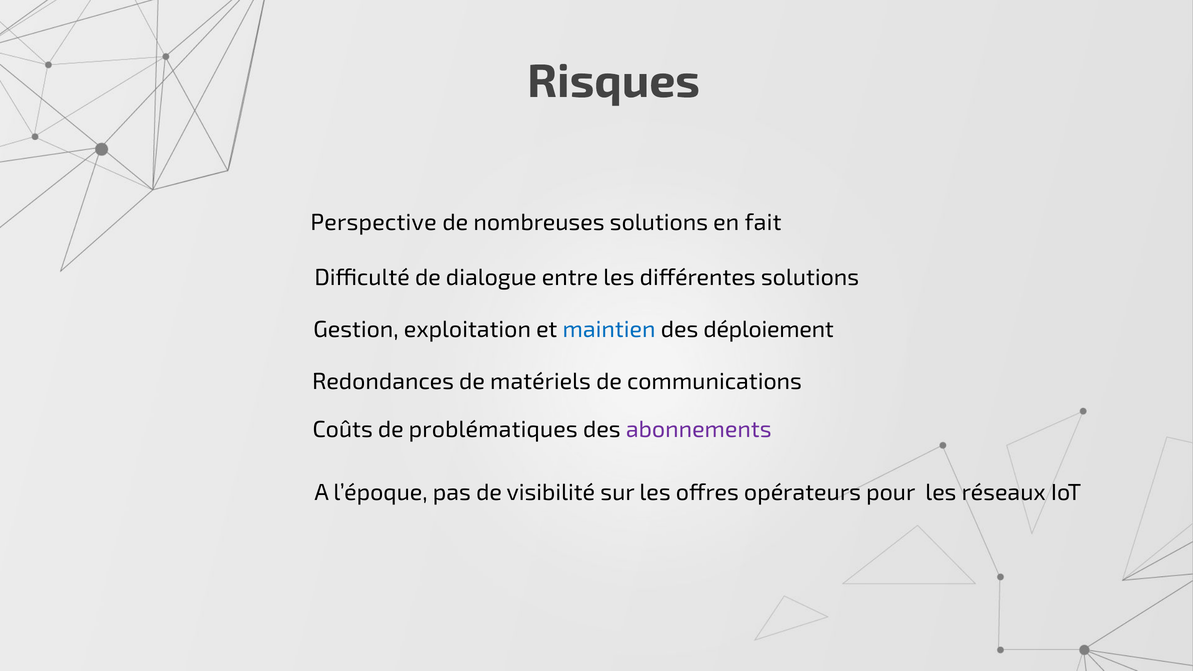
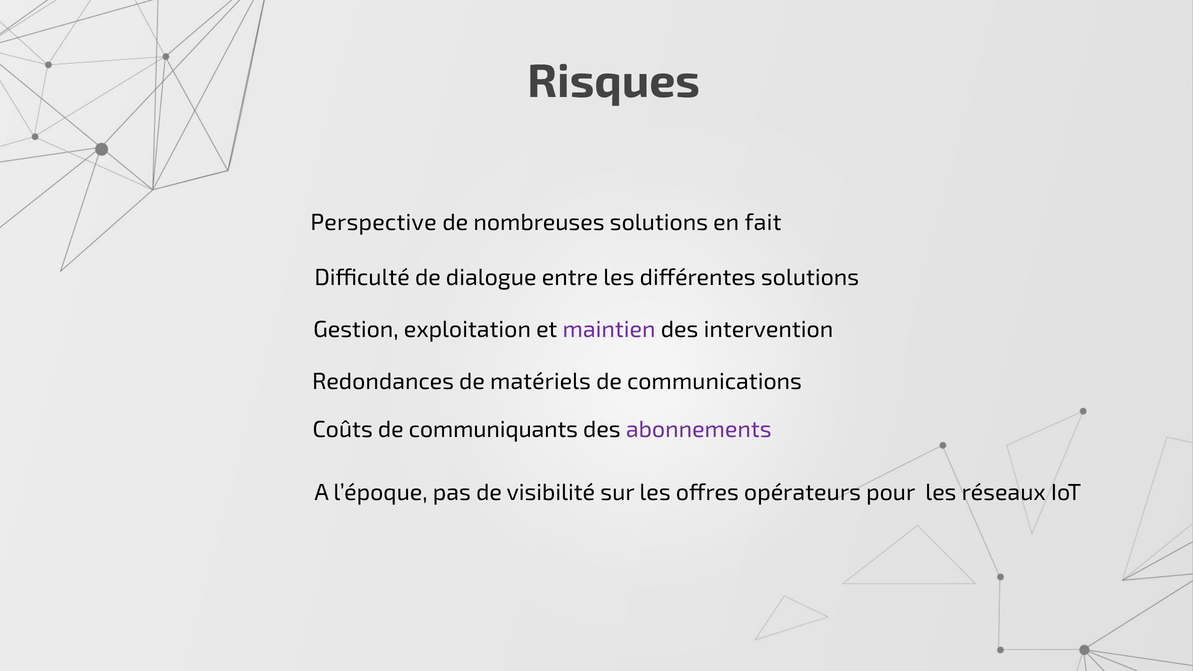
maintien colour: blue -> purple
déploiement: déploiement -> intervention
problématiques: problématiques -> communiquants
